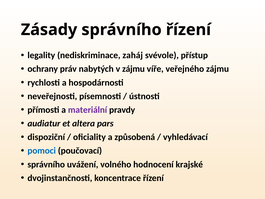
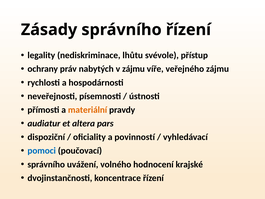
zaháj: zaháj -> lhůtu
materiální colour: purple -> orange
způsobená: způsobená -> povinností
